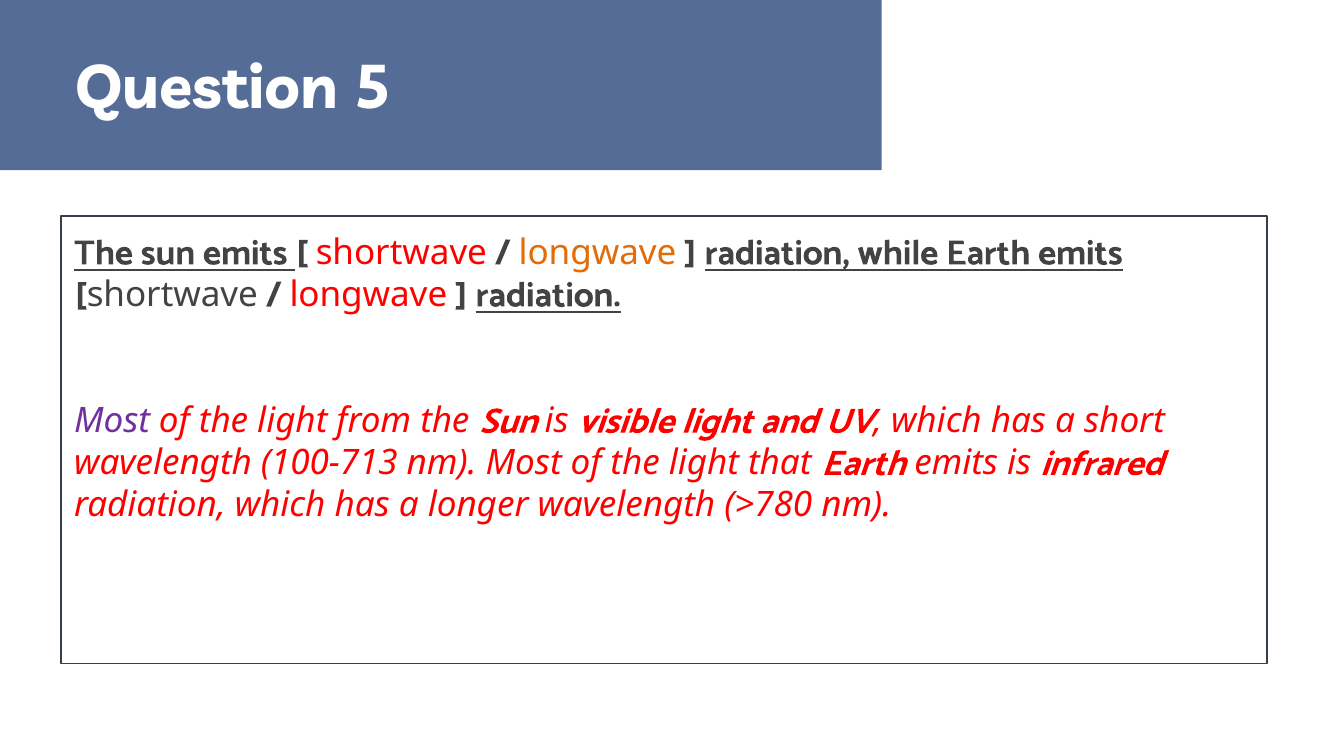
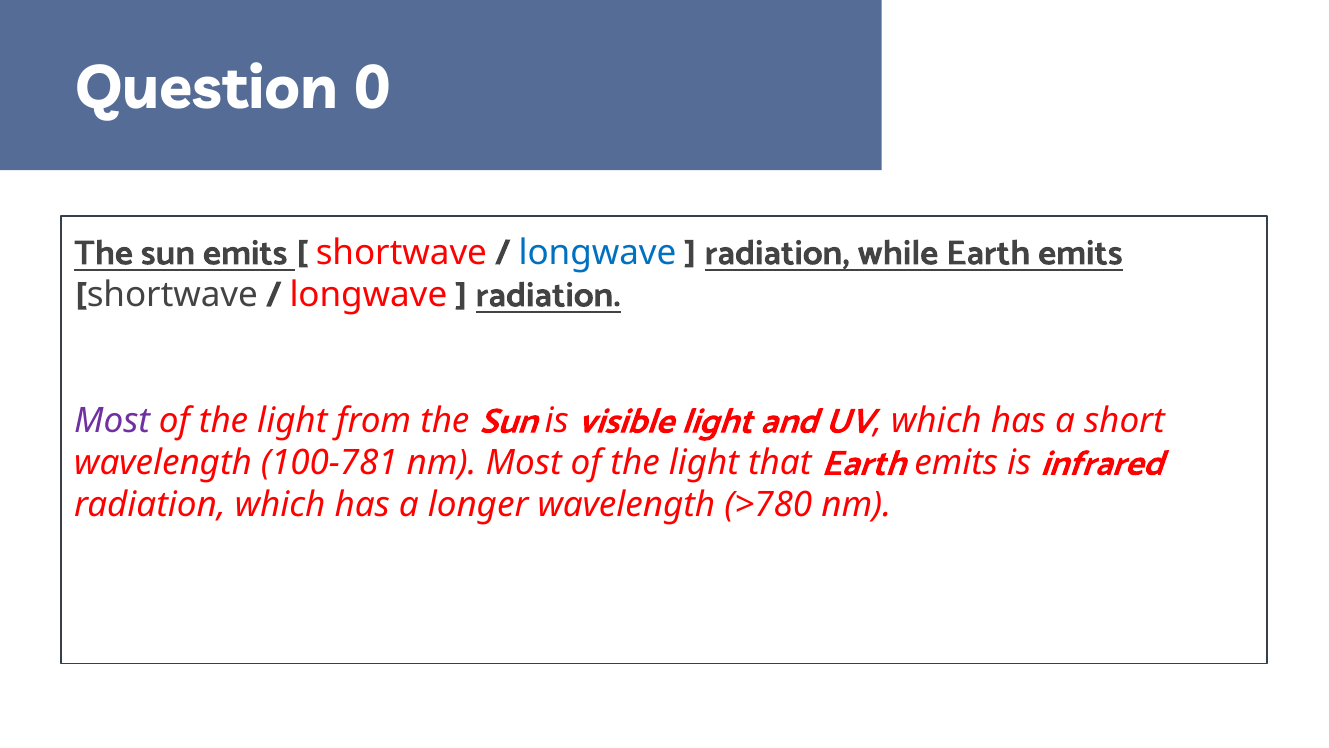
5: 5 -> 0
longwave at (597, 253) colour: orange -> blue
100-713: 100-713 -> 100-781
